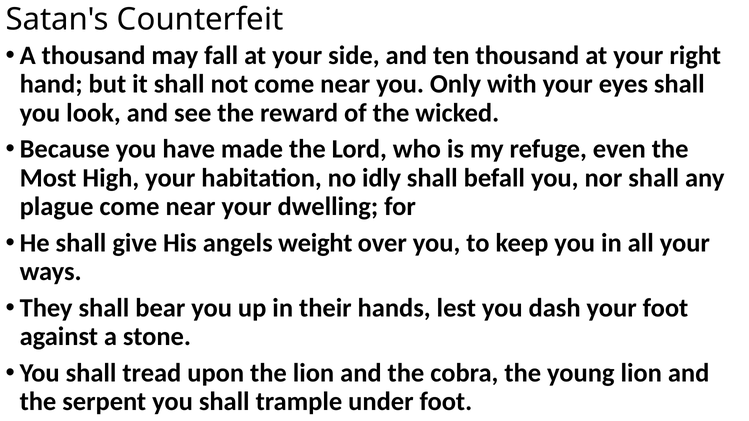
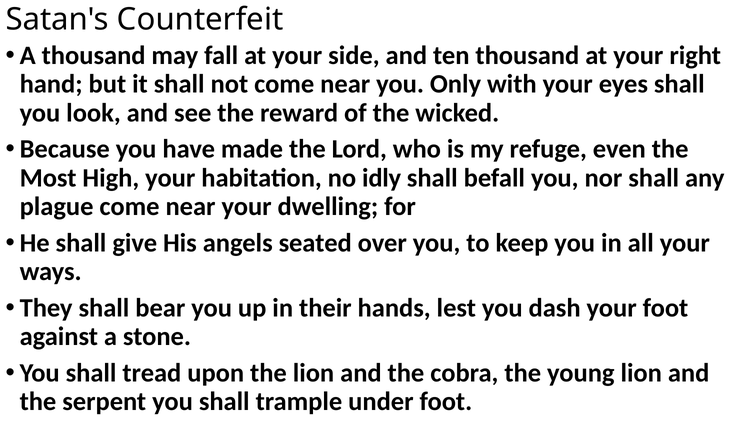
weight: weight -> seated
